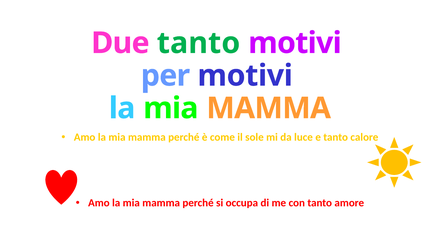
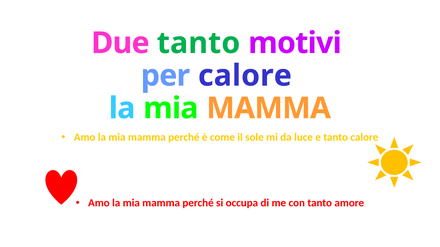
per motivi: motivi -> calore
